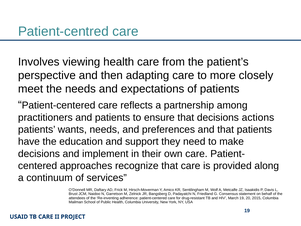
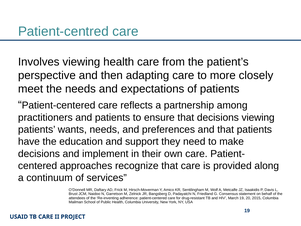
decisions actions: actions -> viewing
